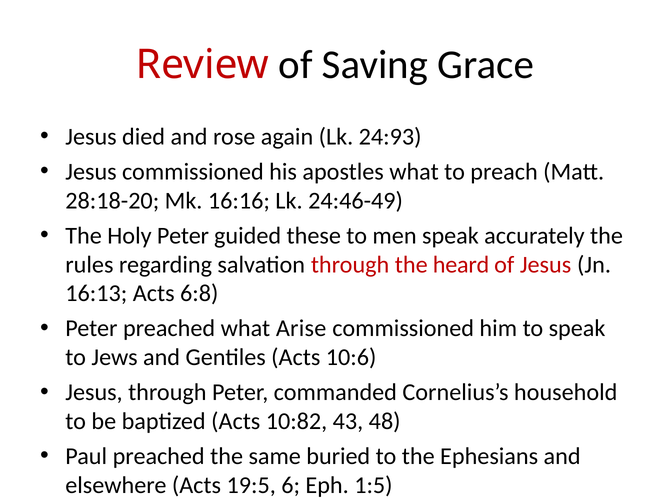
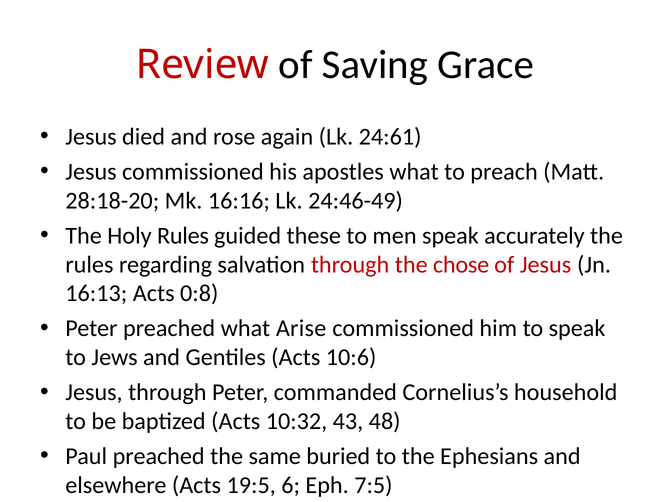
24:93: 24:93 -> 24:61
Holy Peter: Peter -> Rules
heard: heard -> chose
6:8: 6:8 -> 0:8
10:82: 10:82 -> 10:32
1:5: 1:5 -> 7:5
